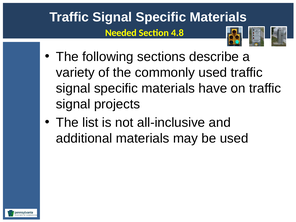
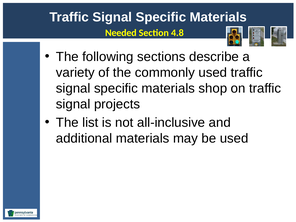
have: have -> shop
